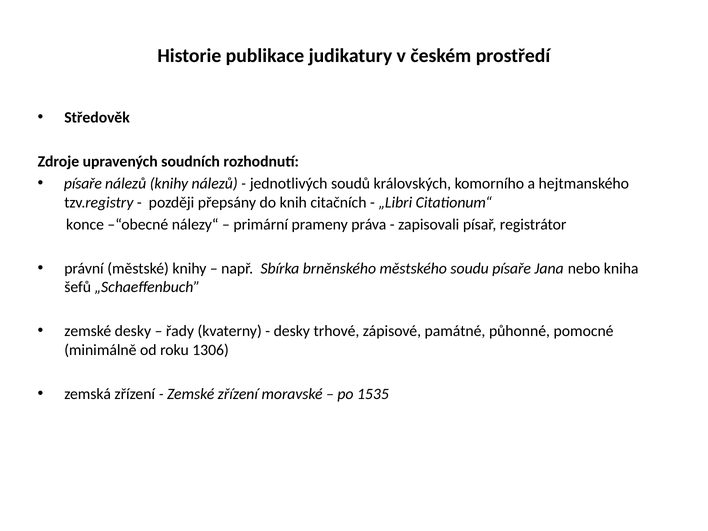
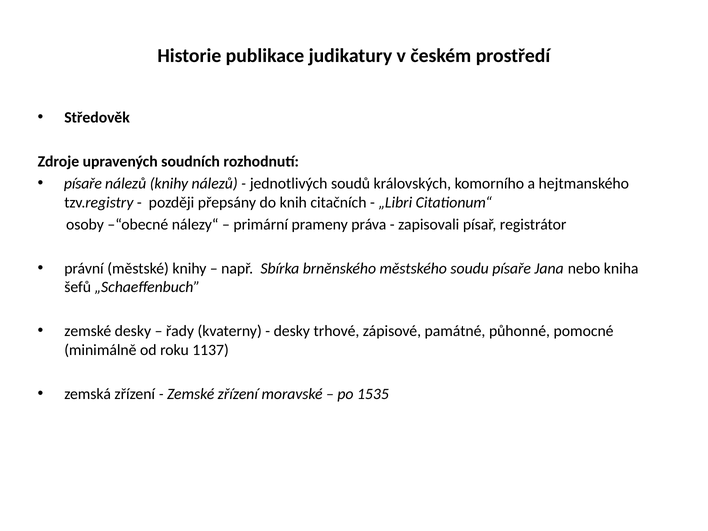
konce: konce -> osoby
1306: 1306 -> 1137
